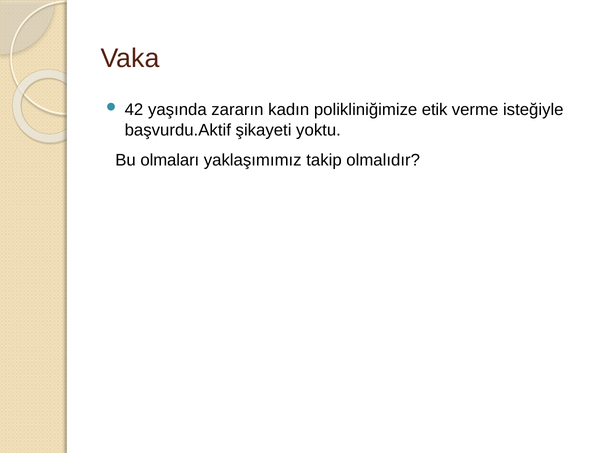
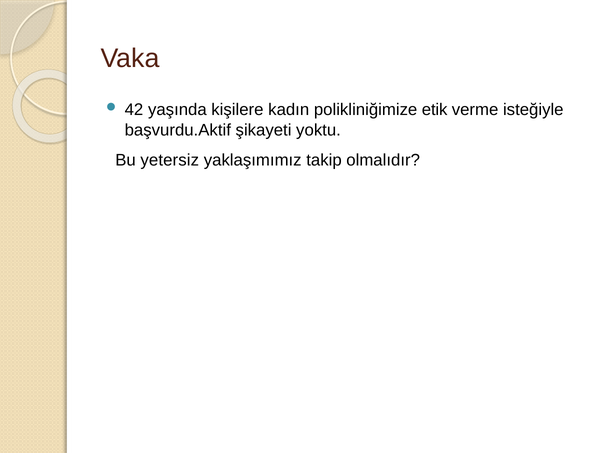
zararın: zararın -> kişilere
olmaları: olmaları -> yetersiz
